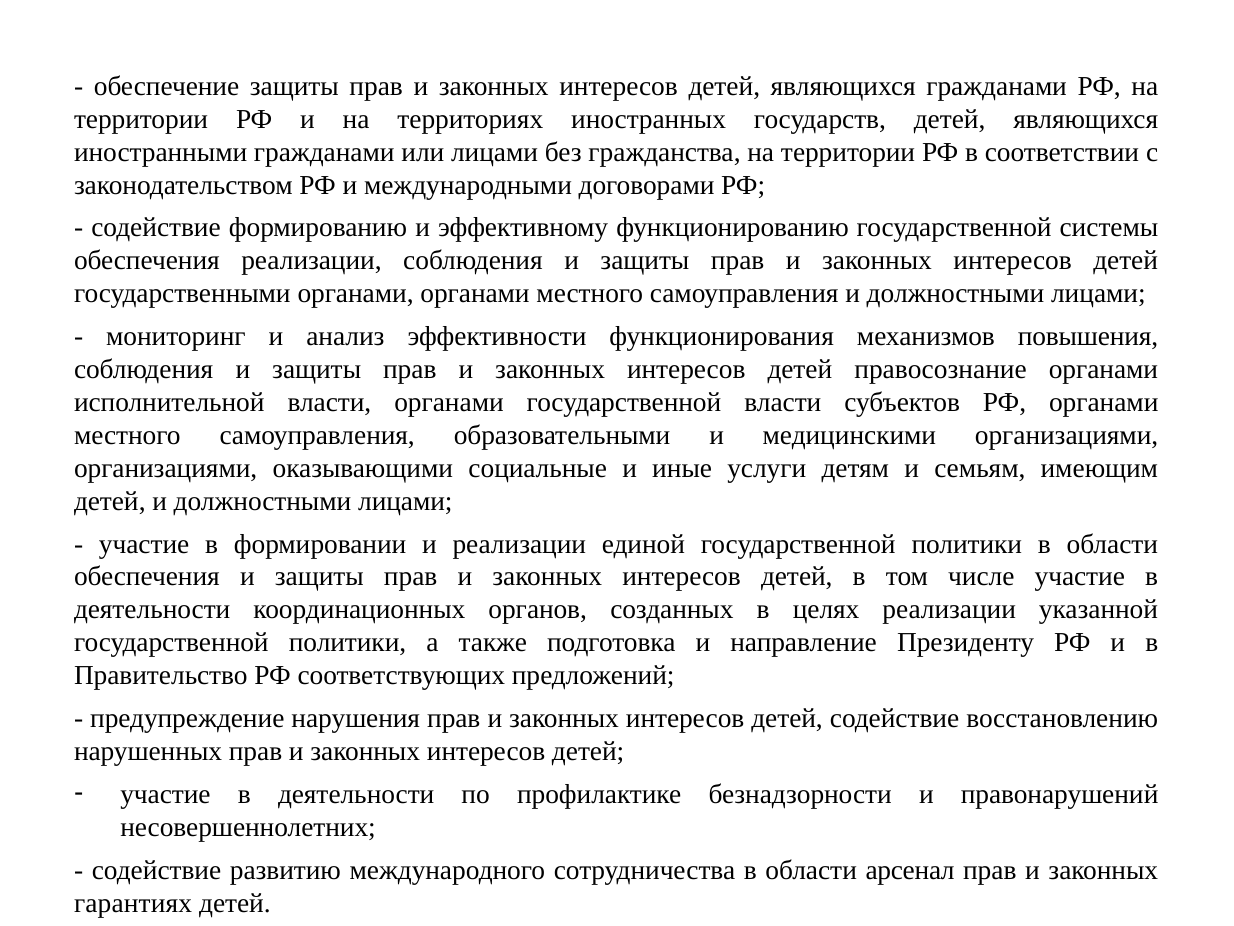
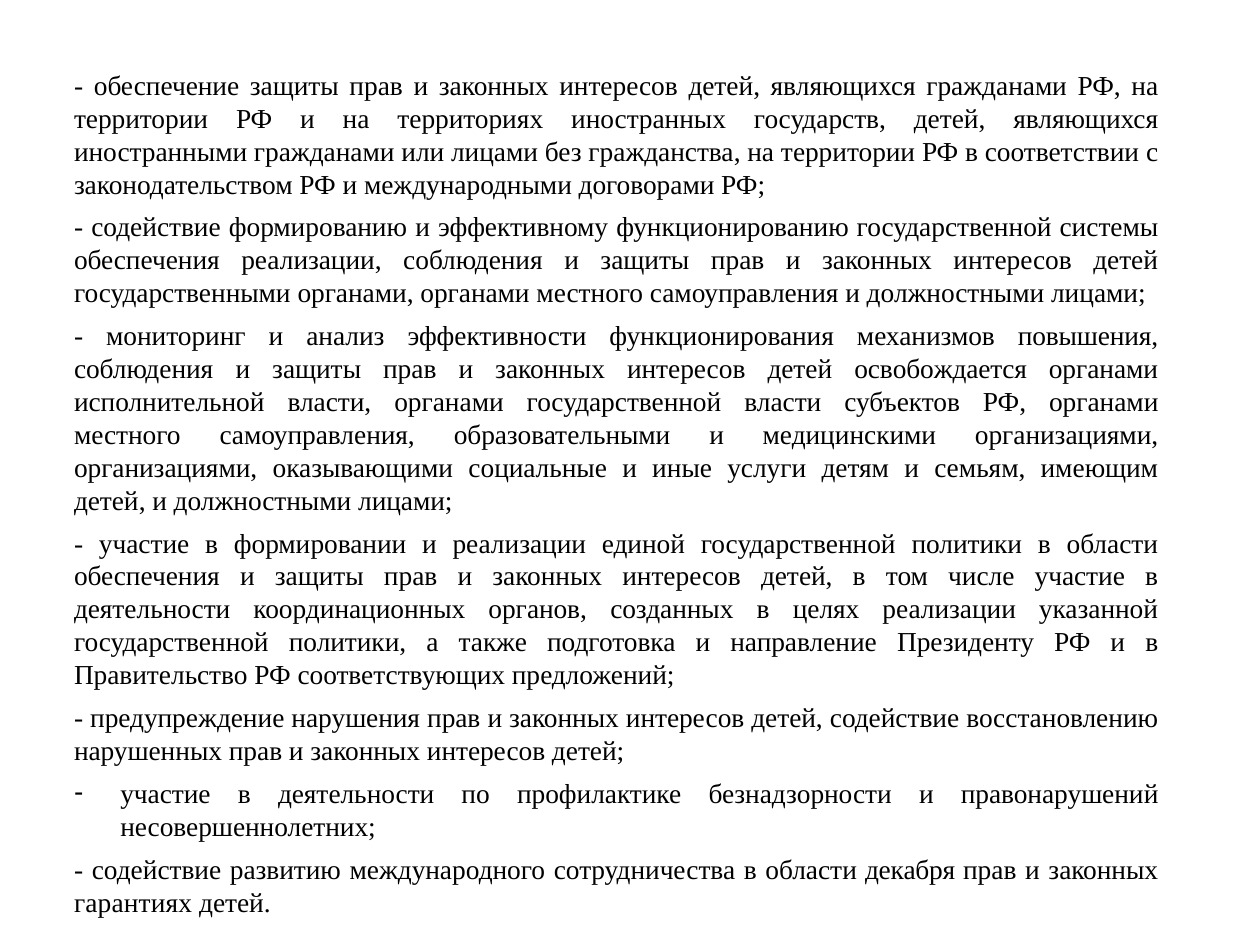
правосознание: правосознание -> освобождается
арсенал: арсенал -> декабря
